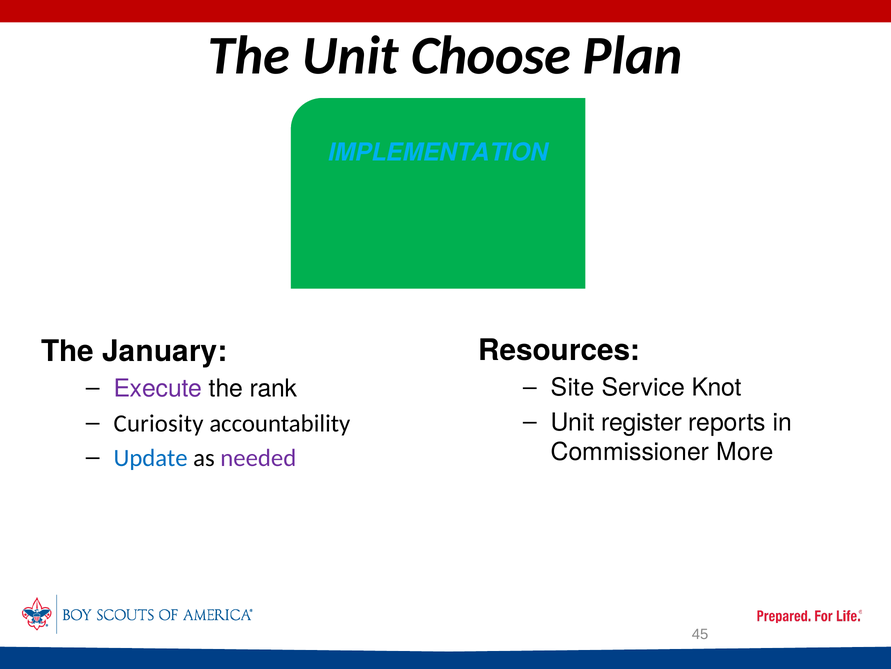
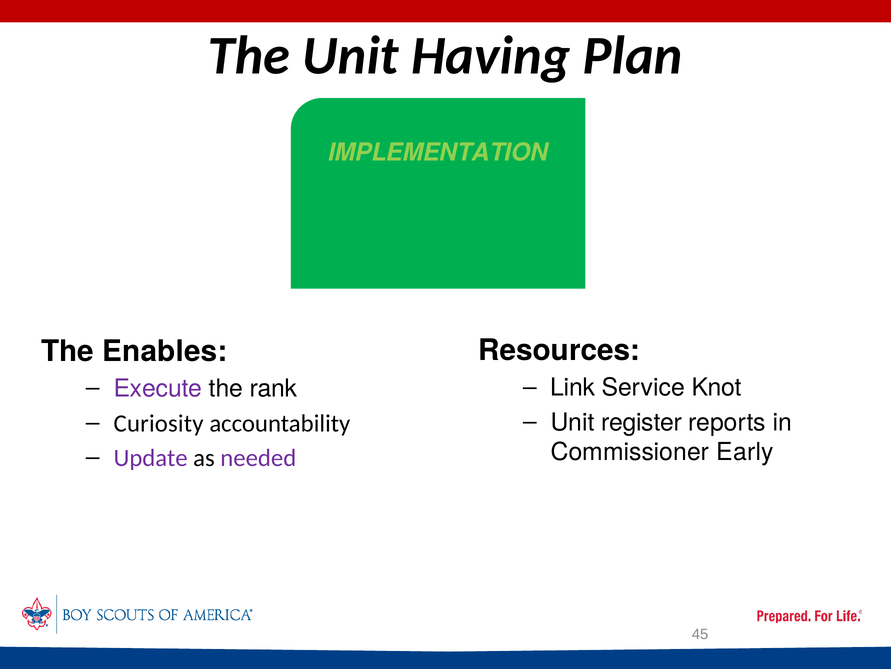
Choose: Choose -> Having
IMPLEMENTATION colour: light blue -> light green
January: January -> Enables
Site: Site -> Link
More: More -> Early
Update colour: blue -> purple
